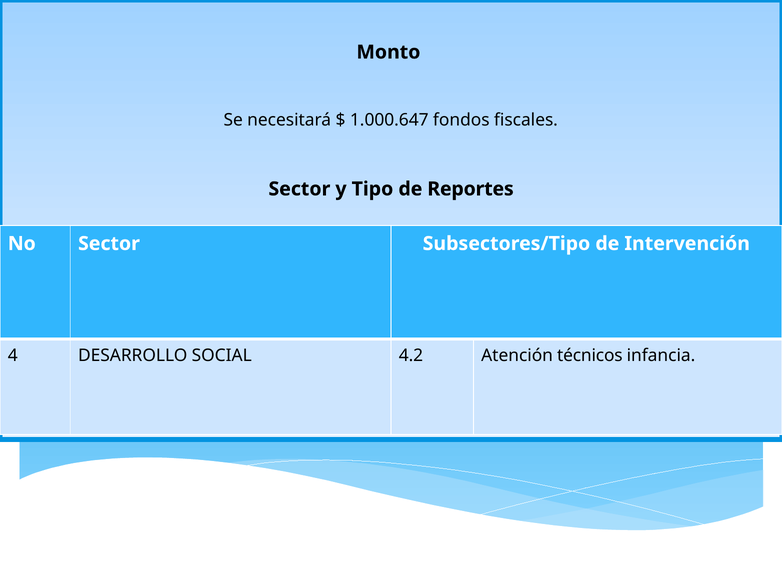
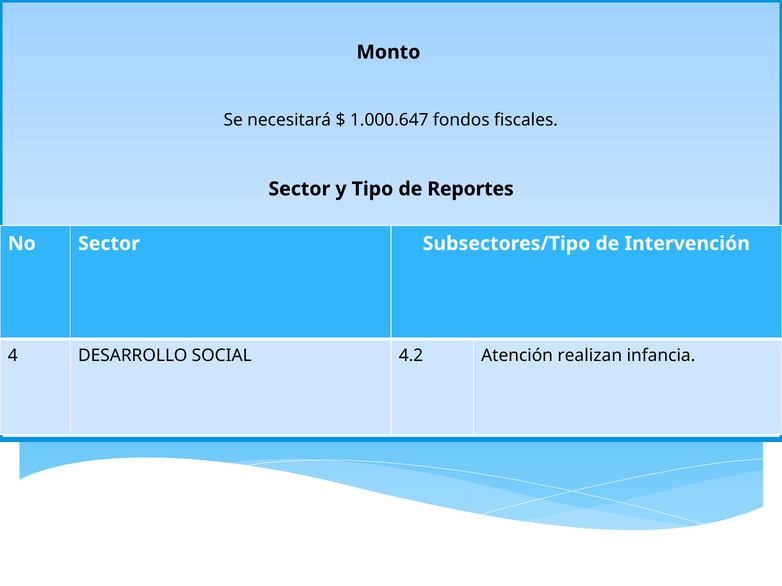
técnicos: técnicos -> realizan
